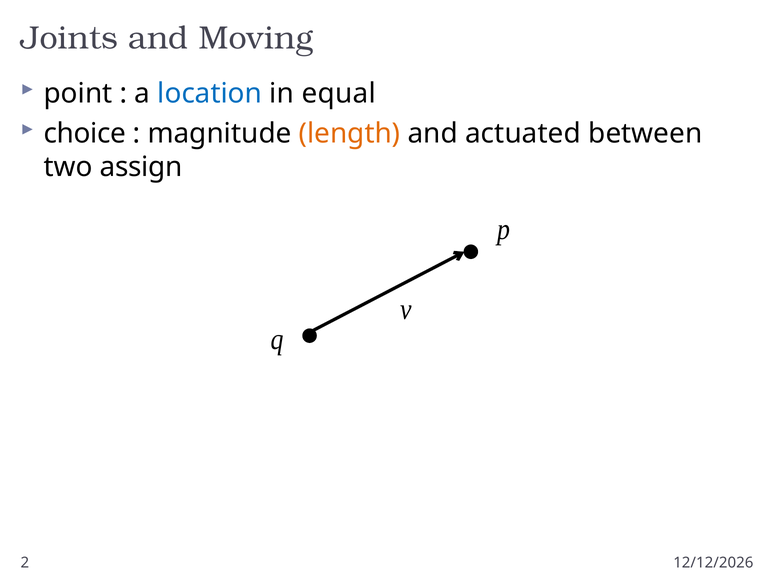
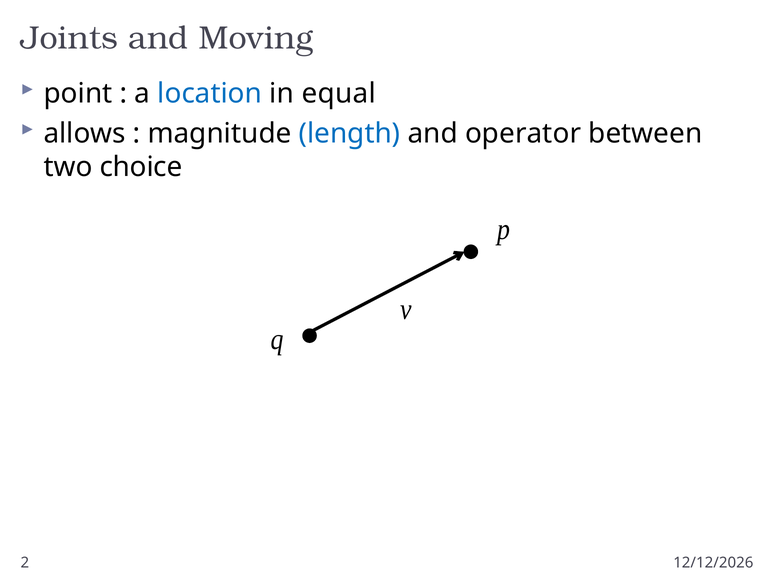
choice: choice -> allows
length colour: orange -> blue
actuated: actuated -> operator
assign: assign -> choice
